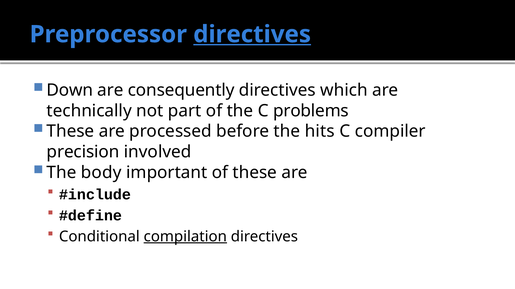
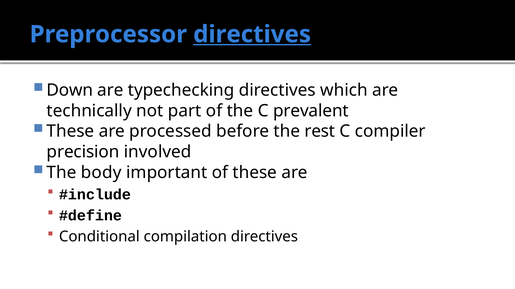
consequently: consequently -> typechecking
problems: problems -> prevalent
hits: hits -> rest
compilation underline: present -> none
